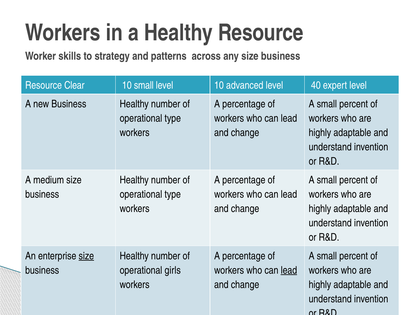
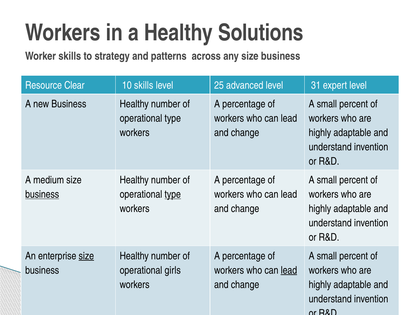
Healthy Resource: Resource -> Solutions
10 small: small -> skills
level 10: 10 -> 25
40: 40 -> 31
business at (42, 194) underline: none -> present
type at (173, 194) underline: none -> present
